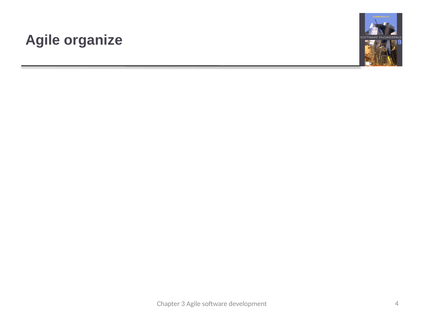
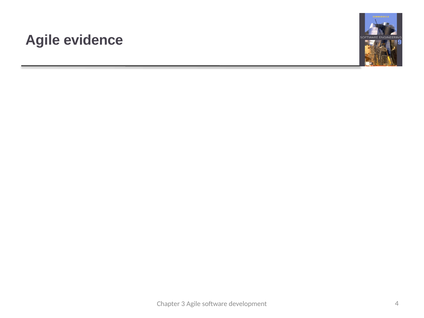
organize: organize -> evidence
